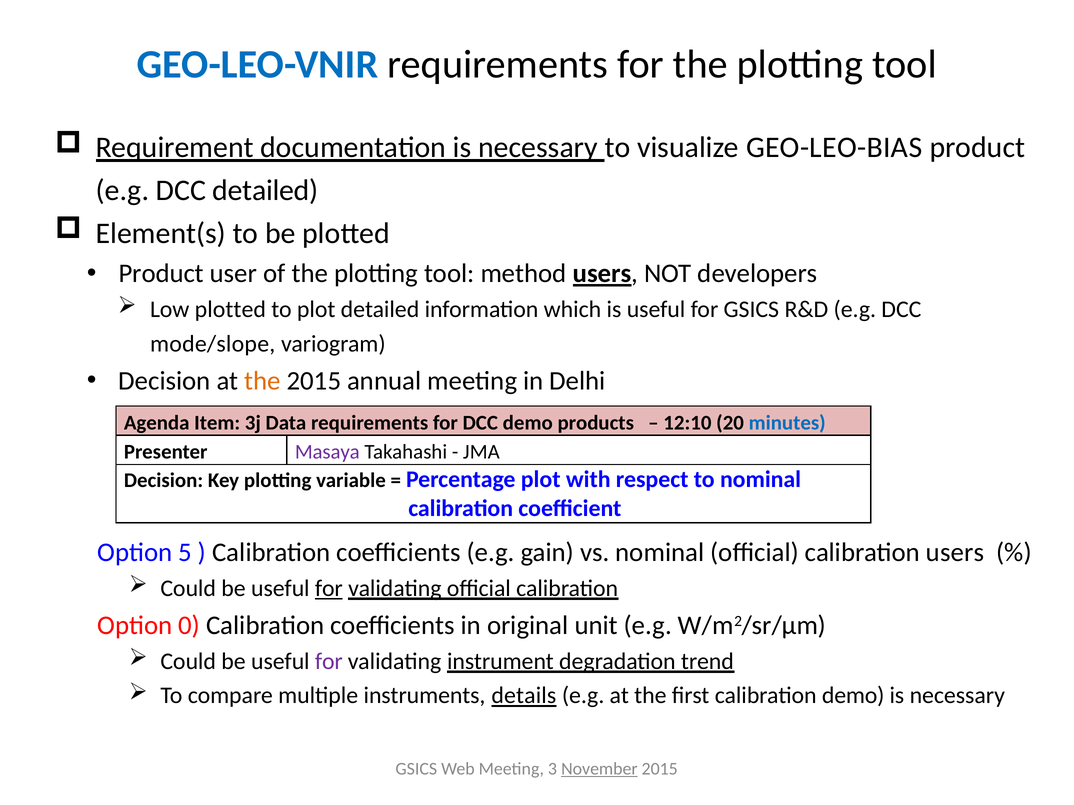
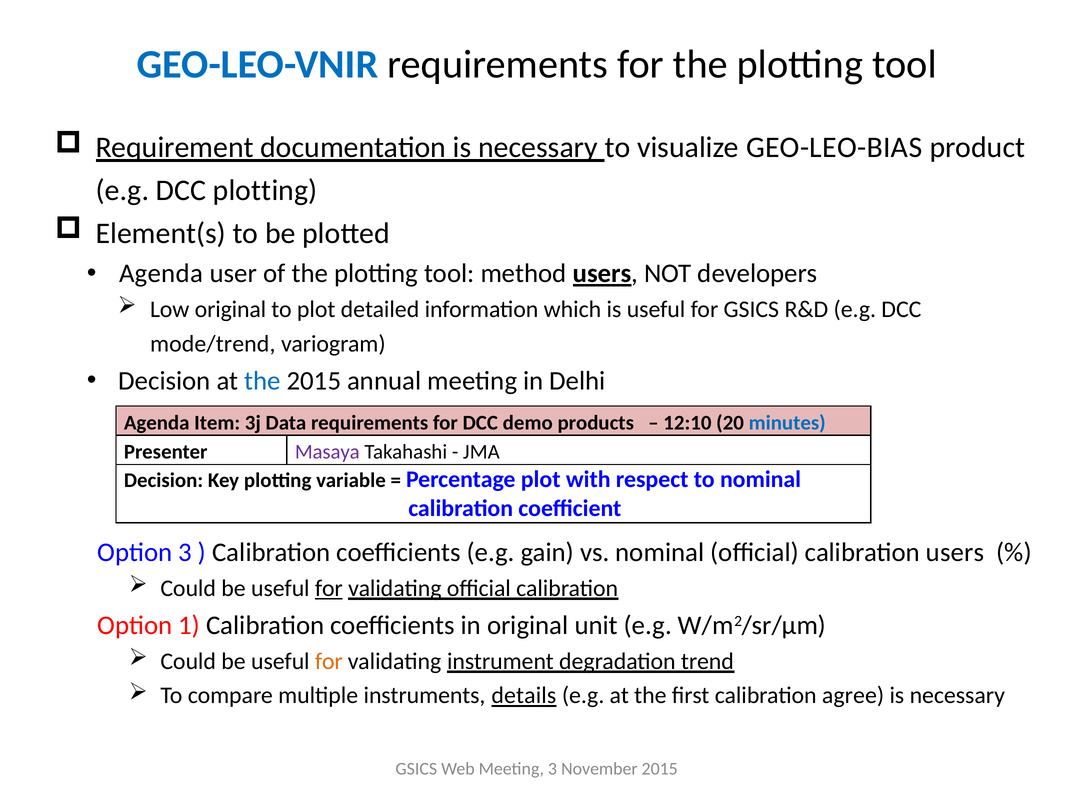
DCC detailed: detailed -> plotting
Product at (161, 274): Product -> Agenda
Low plotted: plotted -> original
mode/slope: mode/slope -> mode/trend
the at (263, 381) colour: orange -> blue
Option 5: 5 -> 3
0: 0 -> 1
for at (329, 662) colour: purple -> orange
calibration demo: demo -> agree
November underline: present -> none
